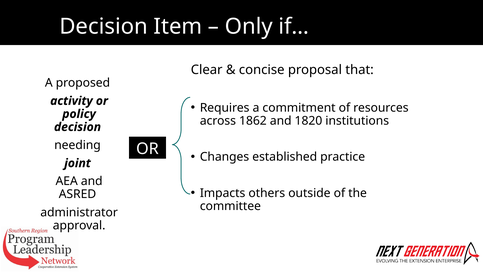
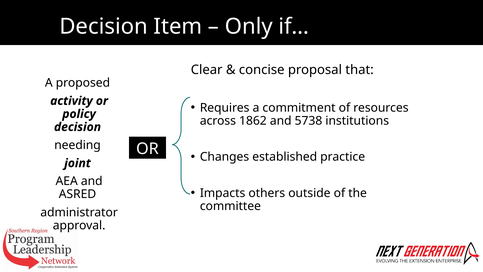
1820: 1820 -> 5738
